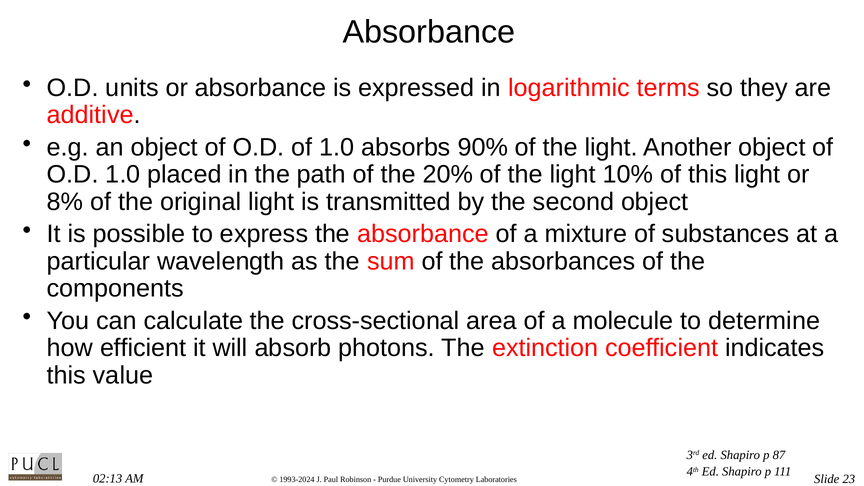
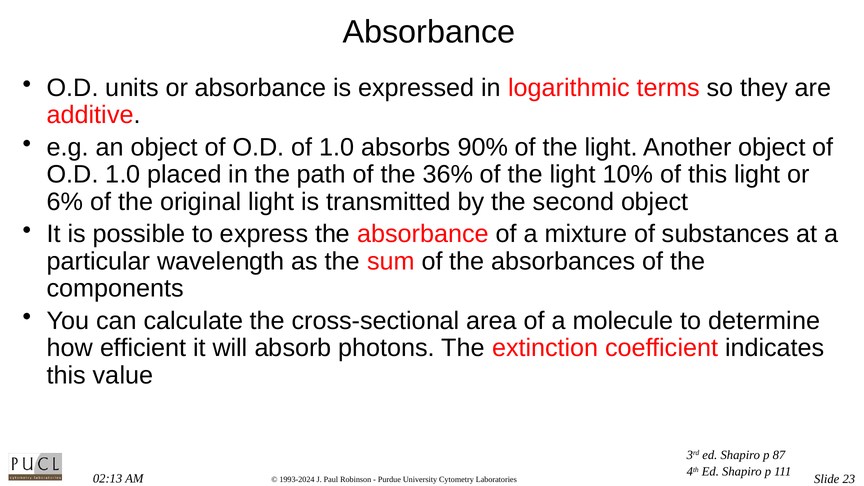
20%: 20% -> 36%
8%: 8% -> 6%
